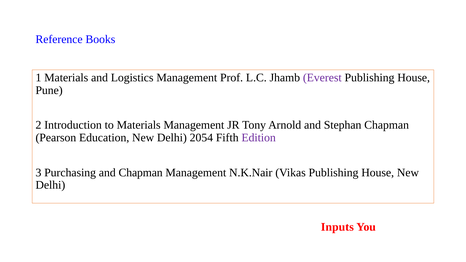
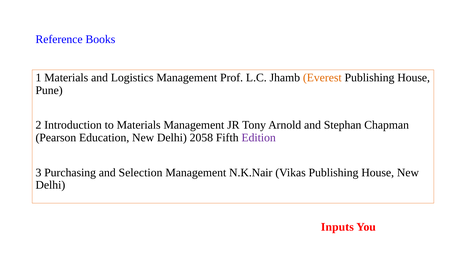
Everest colour: purple -> orange
2054: 2054 -> 2058
and Chapman: Chapman -> Selection
